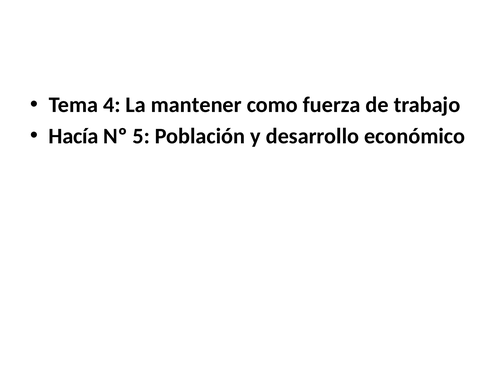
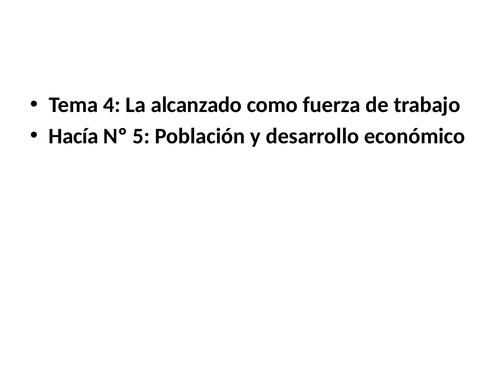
mantener: mantener -> alcanzado
